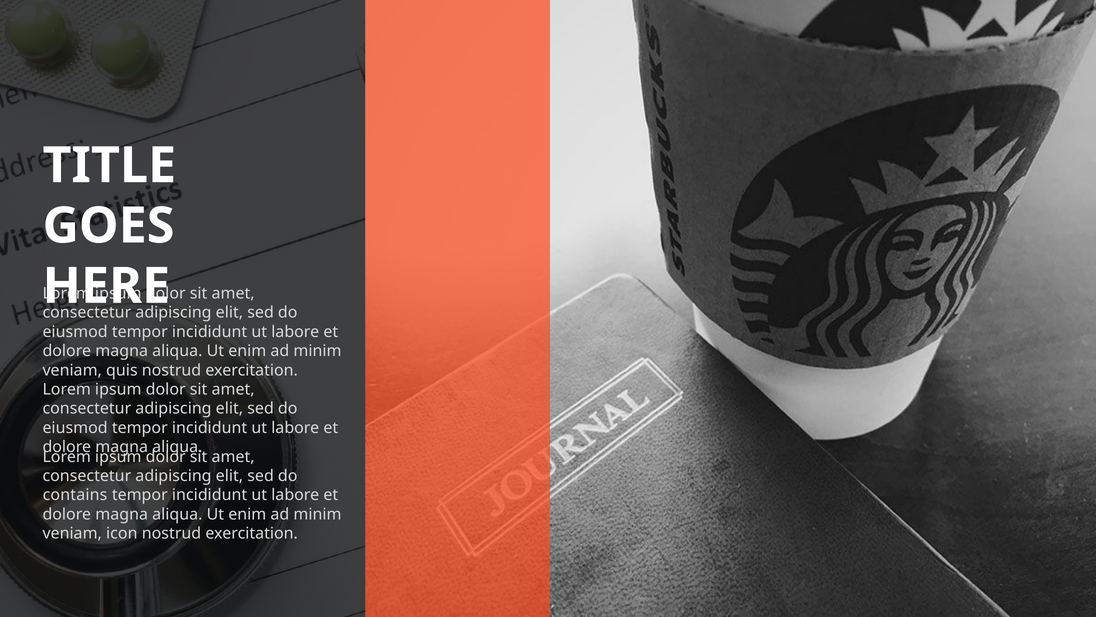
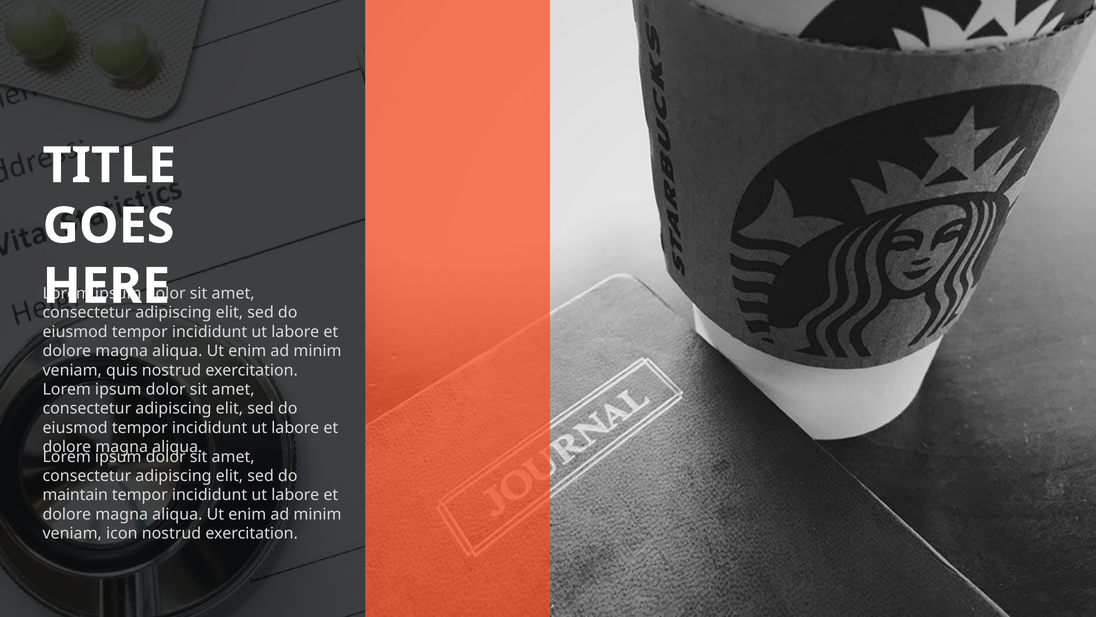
contains: contains -> maintain
